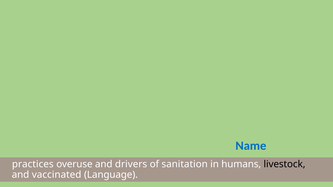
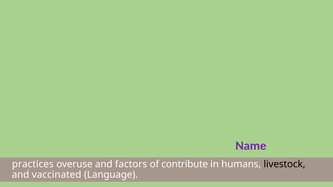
Name colour: blue -> purple
drivers: drivers -> factors
sanitation: sanitation -> contribute
